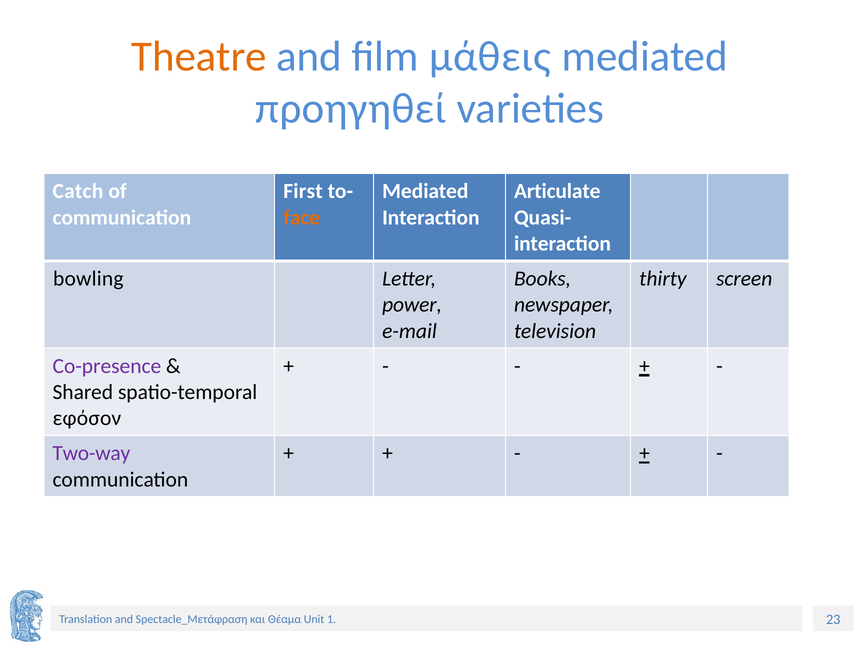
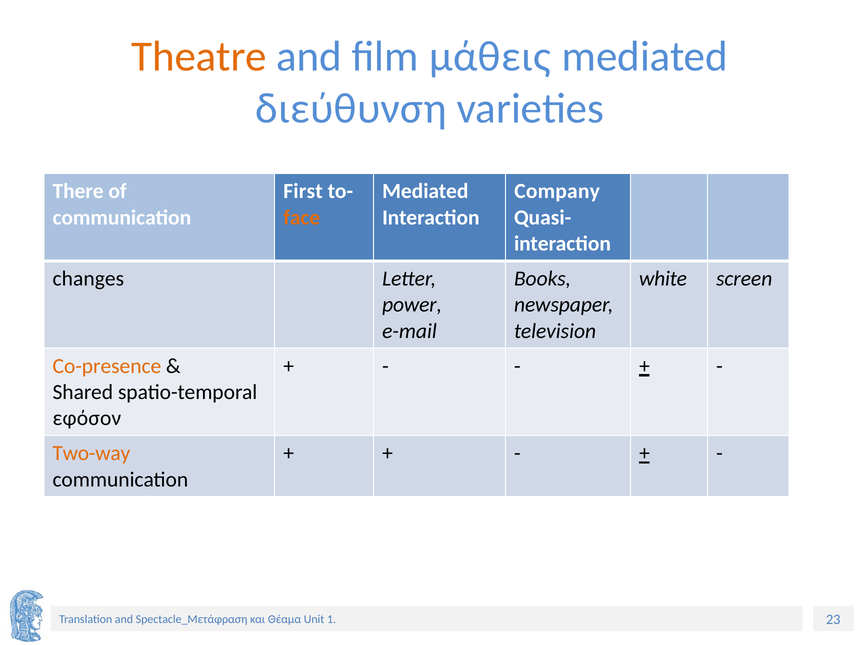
προηγηθεί: προηγηθεί -> διεύθυνση
Catch: Catch -> There
Articulate: Articulate -> Company
bowling: bowling -> changes
thirty: thirty -> white
Co-presence colour: purple -> orange
Two-way colour: purple -> orange
